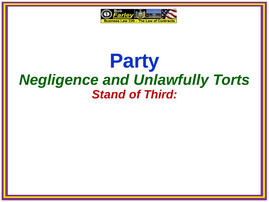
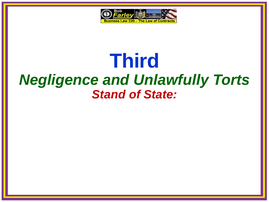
Party: Party -> Third
Third: Third -> State
